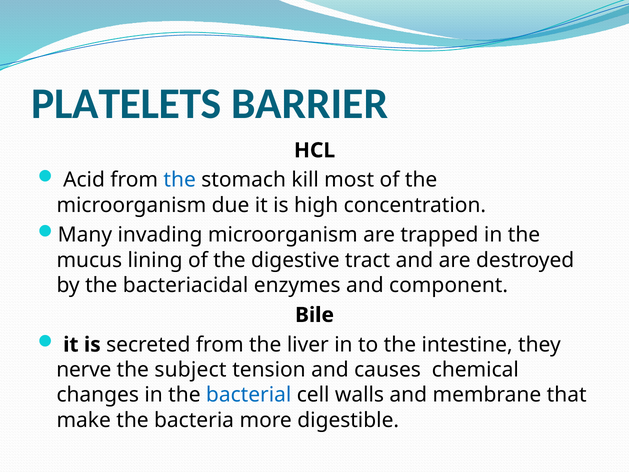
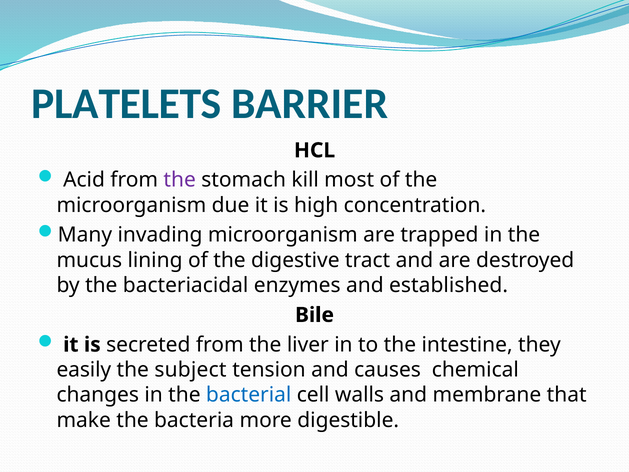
the at (180, 180) colour: blue -> purple
component: component -> established
nerve: nerve -> easily
